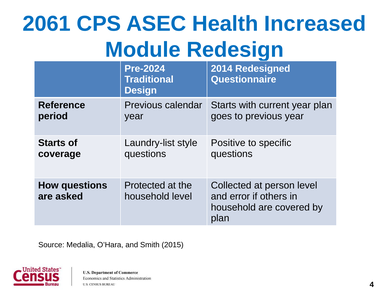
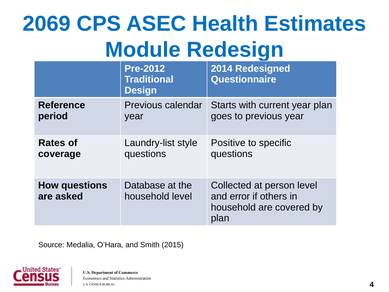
2061: 2061 -> 2069
Increased: Increased -> Estimates
Pre-2024: Pre-2024 -> Pre-2012
Starts at (52, 143): Starts -> Rates
Protected: Protected -> Database
